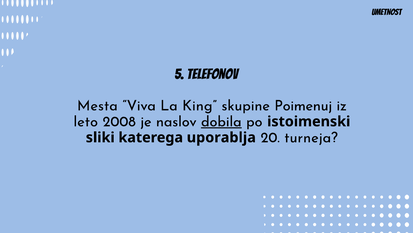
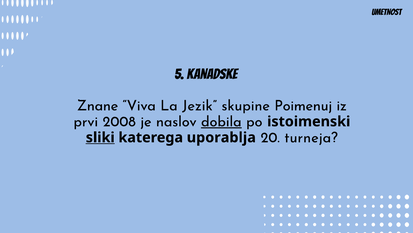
telefonov: telefonov -> kanadske
Mesta: Mesta -> Znane
King: King -> Jezik
leto: leto -> prvi
sliki underline: none -> present
